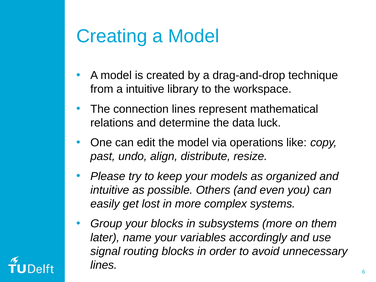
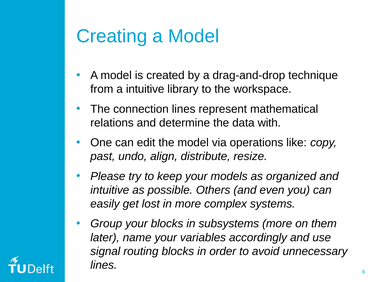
luck: luck -> with
